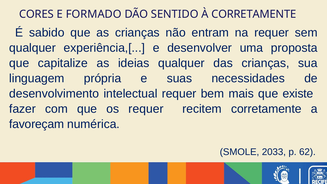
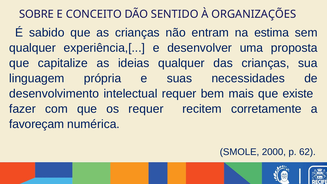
CORES: CORES -> SOBRE
FORMADO: FORMADO -> CONCEITO
À CORRETAMENTE: CORRETAMENTE -> ORGANIZAÇÕES
na requer: requer -> estima
2033: 2033 -> 2000
